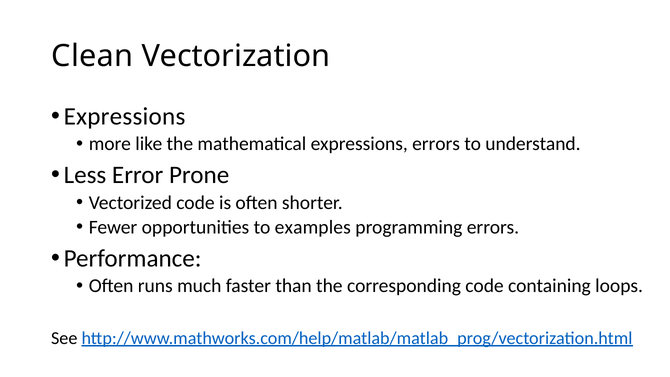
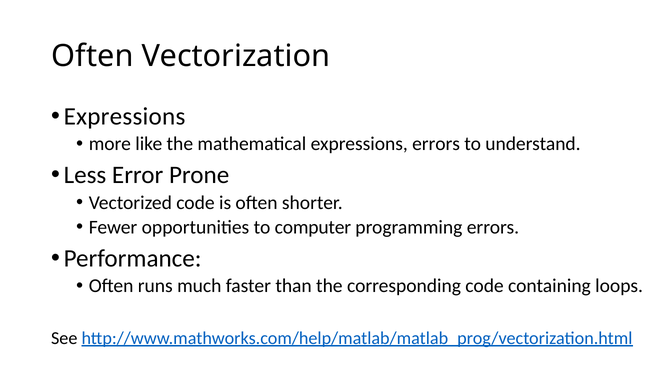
Clean at (92, 56): Clean -> Often
examples: examples -> computer
